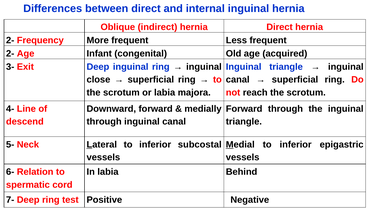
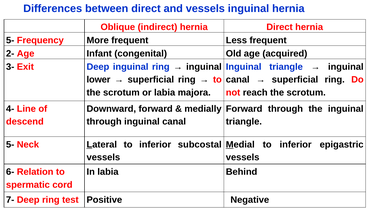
and internal: internal -> vessels
2- at (10, 40): 2- -> 5-
close: close -> lower
